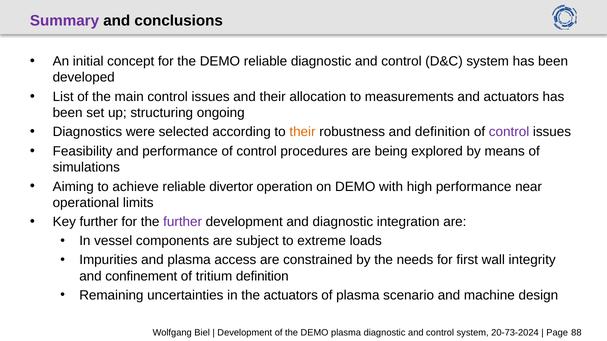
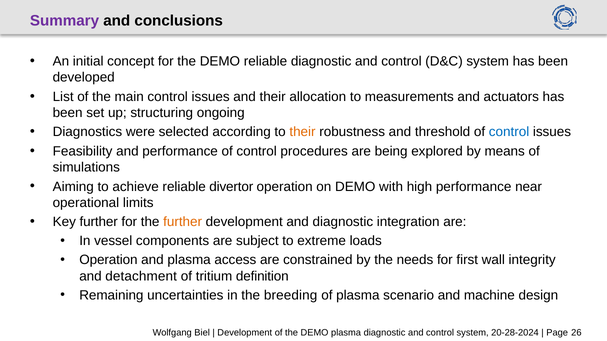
and definition: definition -> threshold
control at (509, 132) colour: purple -> blue
further at (183, 222) colour: purple -> orange
Impurities at (108, 260): Impurities -> Operation
confinement: confinement -> detachment
the actuators: actuators -> breeding
20-73-2024: 20-73-2024 -> 20-28-2024
88: 88 -> 26
